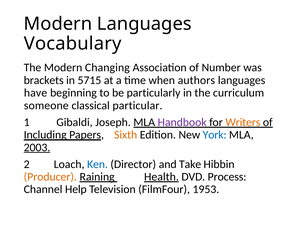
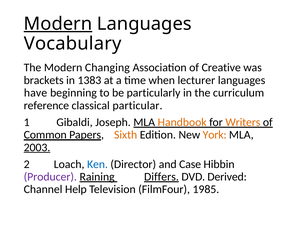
Modern at (58, 24) underline: none -> present
Number: Number -> Creative
5715: 5715 -> 1383
authors: authors -> lecturer
someone: someone -> reference
Handbook colour: purple -> orange
Including: Including -> Common
York colour: blue -> orange
Take: Take -> Case
Producer colour: orange -> purple
Health: Health -> Differs
Process: Process -> Derived
1953: 1953 -> 1985
